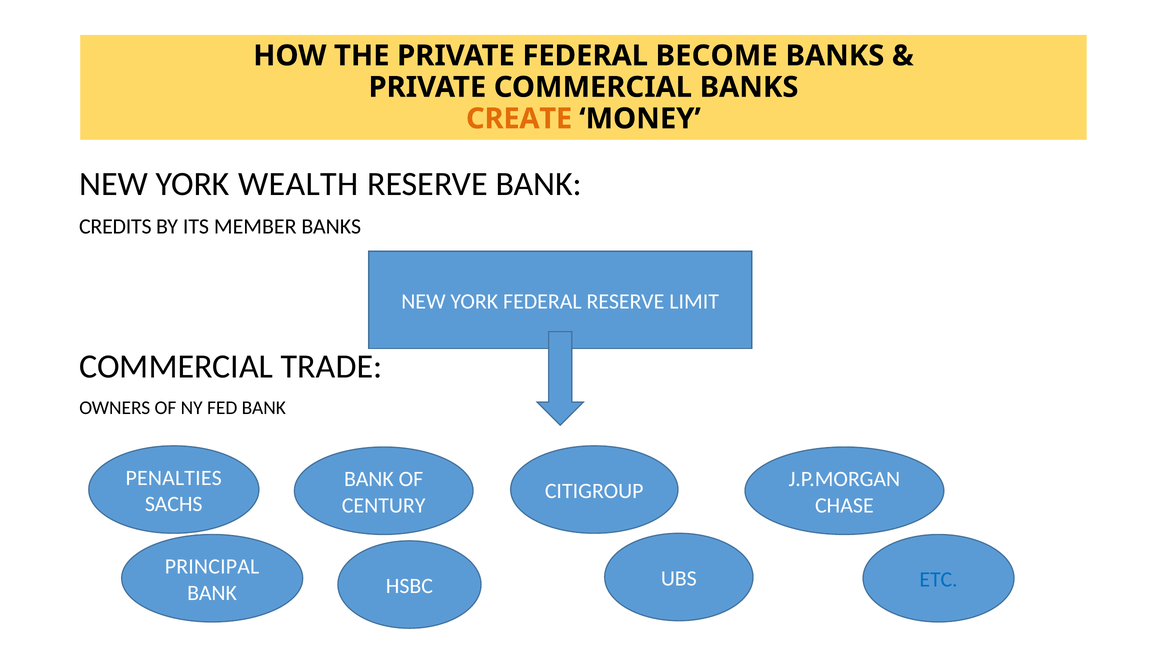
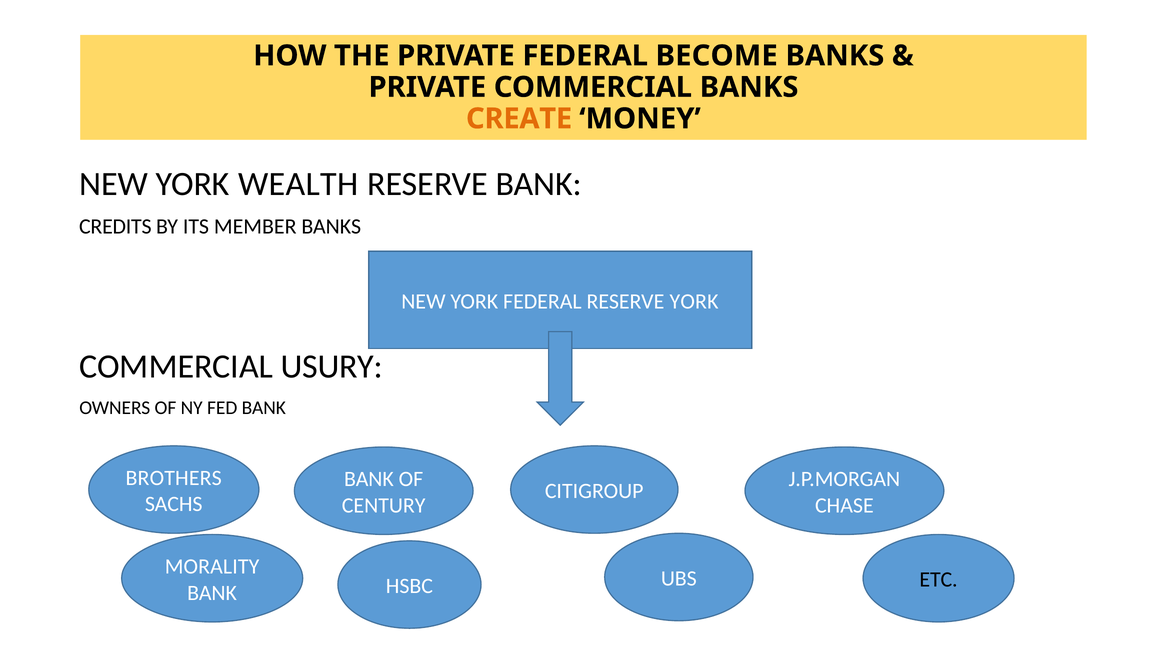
RESERVE LIMIT: LIMIT -> YORK
TRADE: TRADE -> USURY
PENALTIES: PENALTIES -> BROTHERS
PRINCIPAL: PRINCIPAL -> MORALITY
ETC colour: blue -> black
